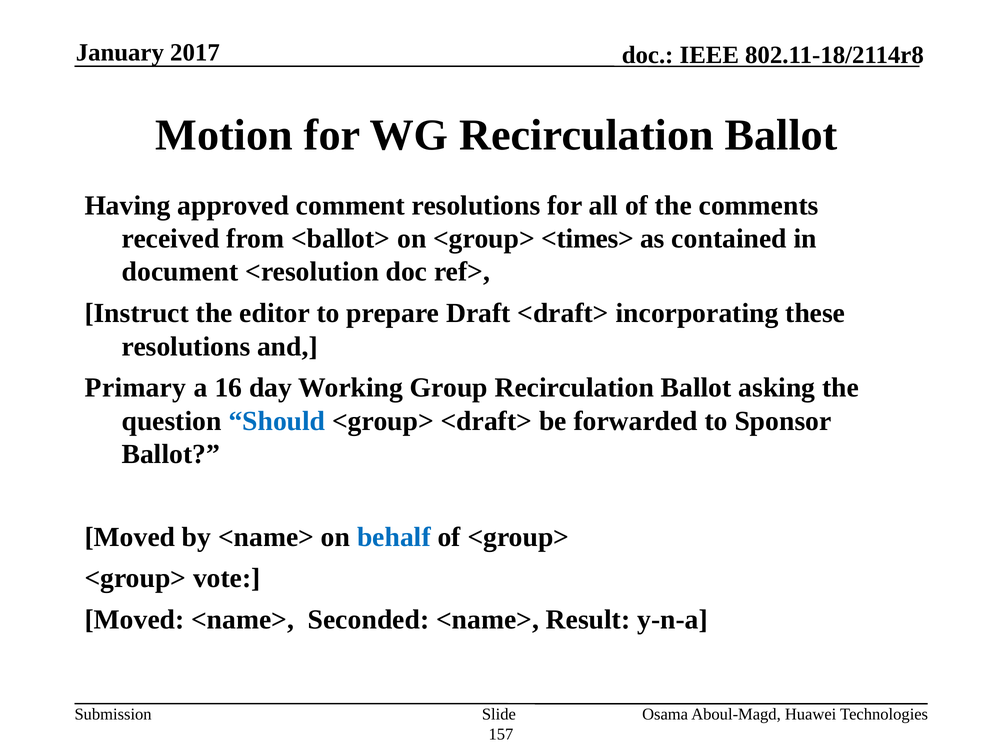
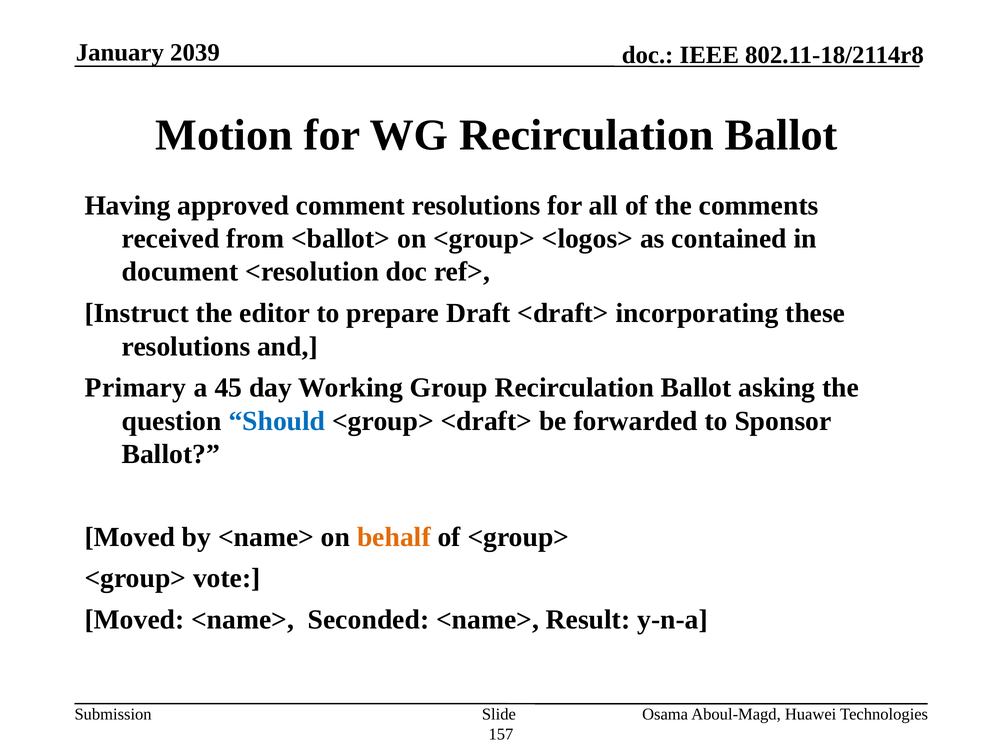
2017: 2017 -> 2039
<times>: <times> -> <logos>
16: 16 -> 45
behalf colour: blue -> orange
